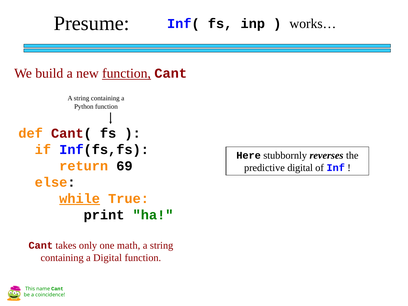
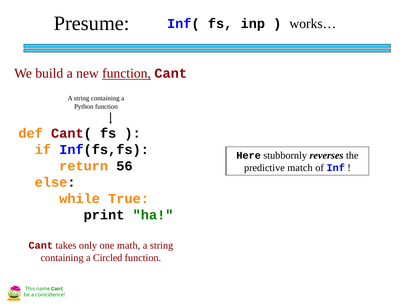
69: 69 -> 56
predictive digital: digital -> match
while underline: present -> none
a Digital: Digital -> Circled
